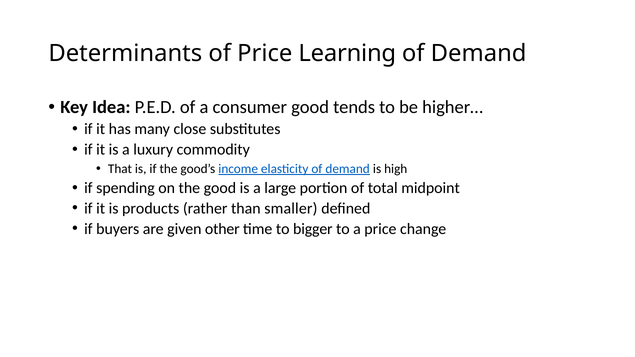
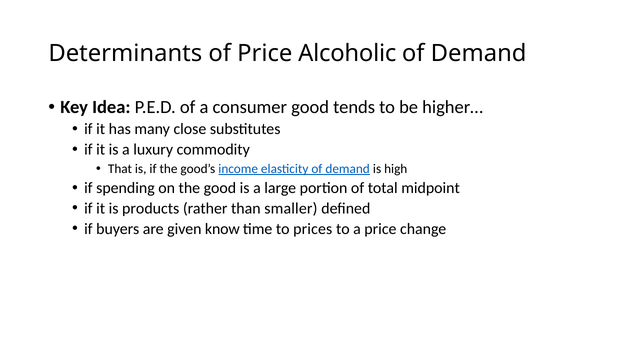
Learning: Learning -> Alcoholic
other: other -> know
bigger: bigger -> prices
